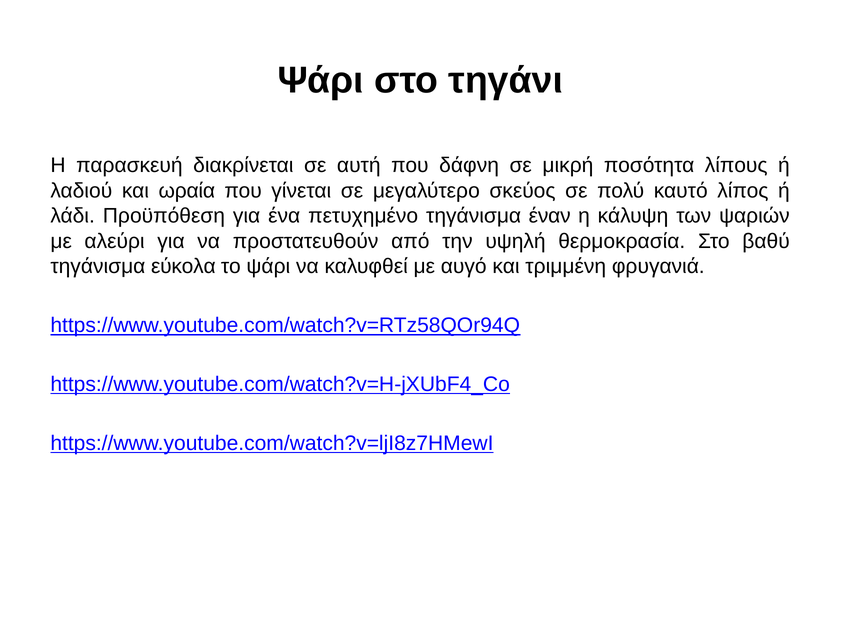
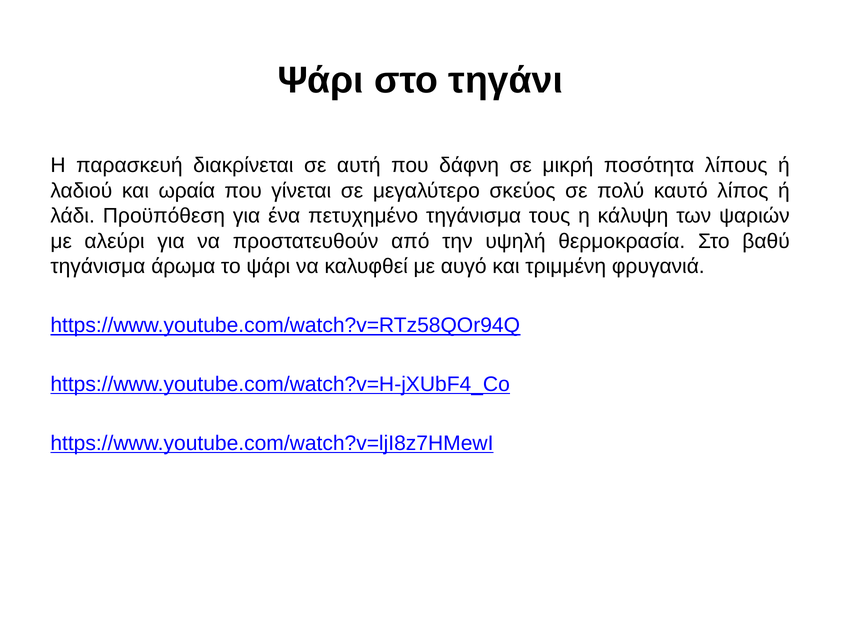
έναν: έναν -> τους
εύκολα: εύκολα -> άρωμα
